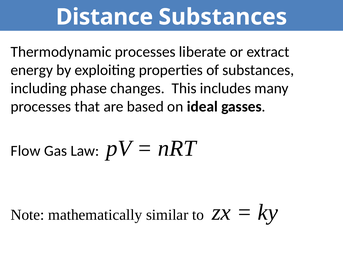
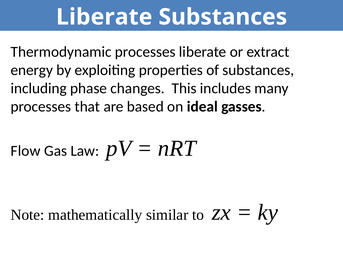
Distance at (104, 17): Distance -> Liberate
